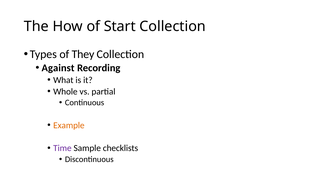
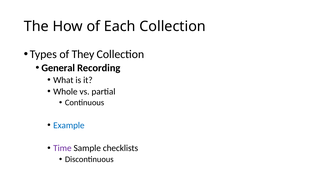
Start: Start -> Each
Against: Against -> General
Example colour: orange -> blue
